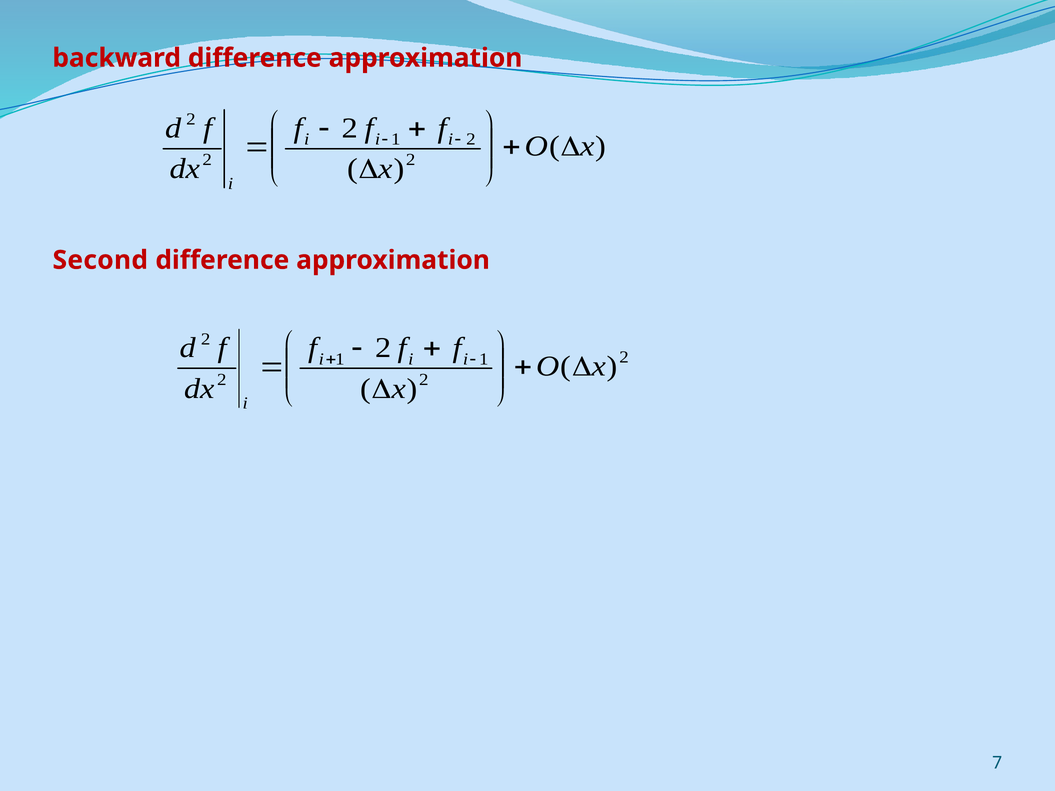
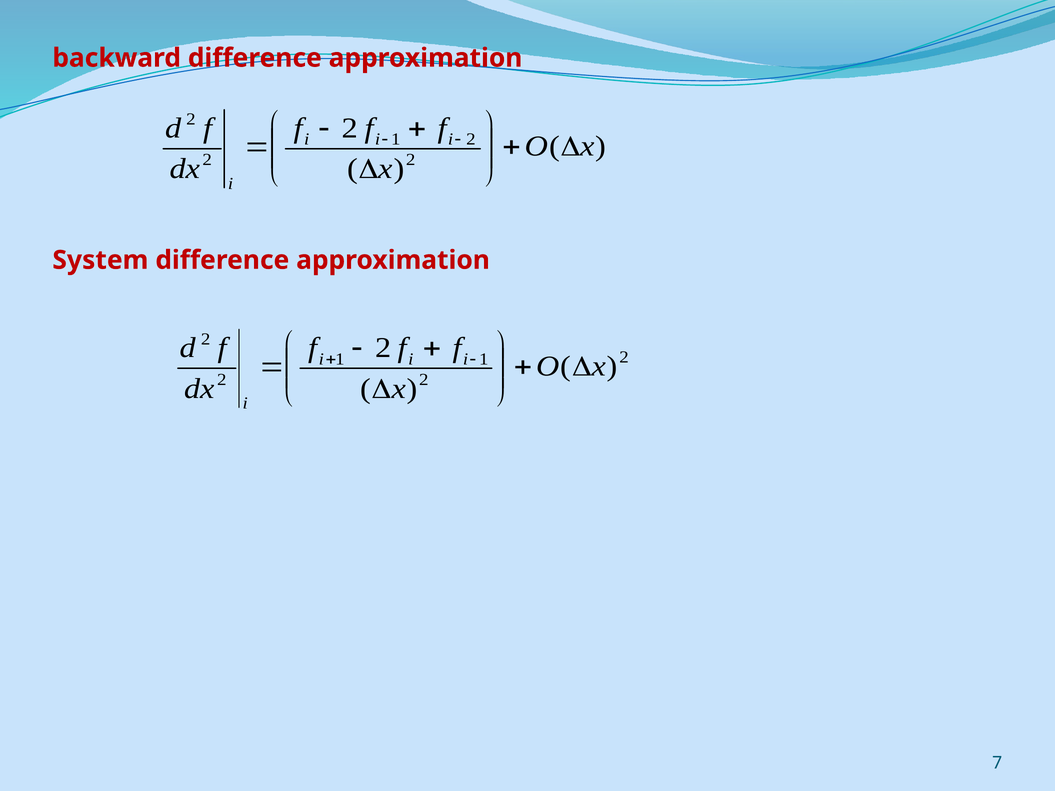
Second: Second -> System
